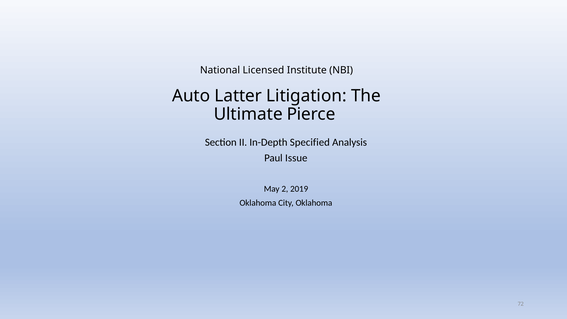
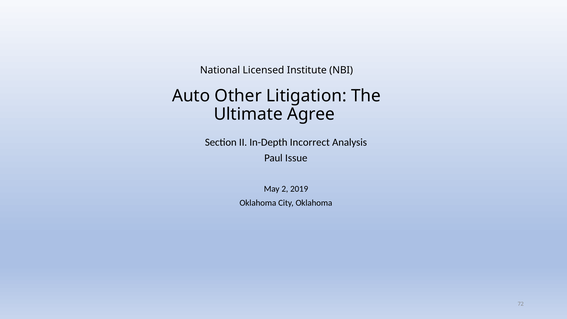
Latter: Latter -> Other
Pierce: Pierce -> Agree
Specified: Specified -> Incorrect
